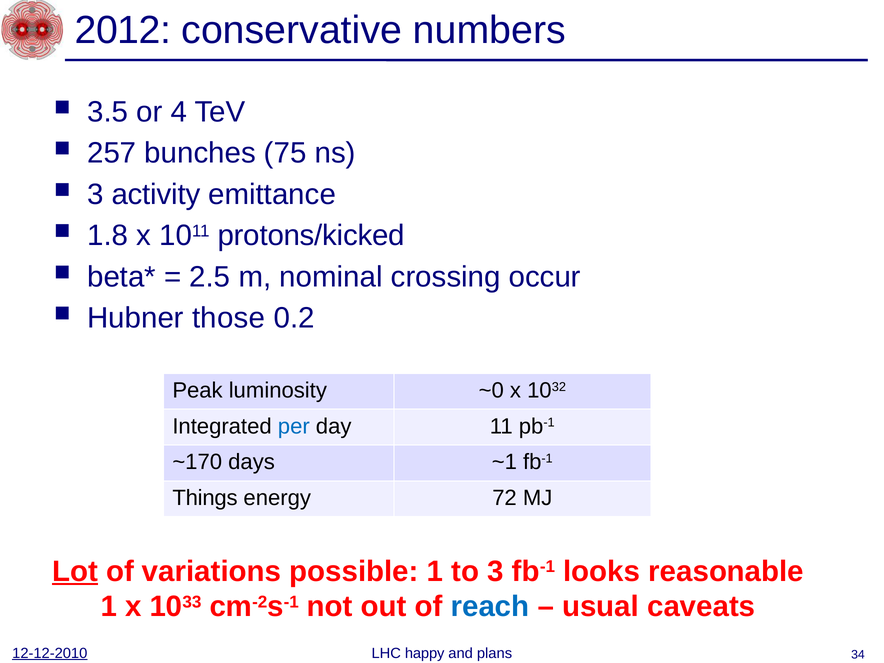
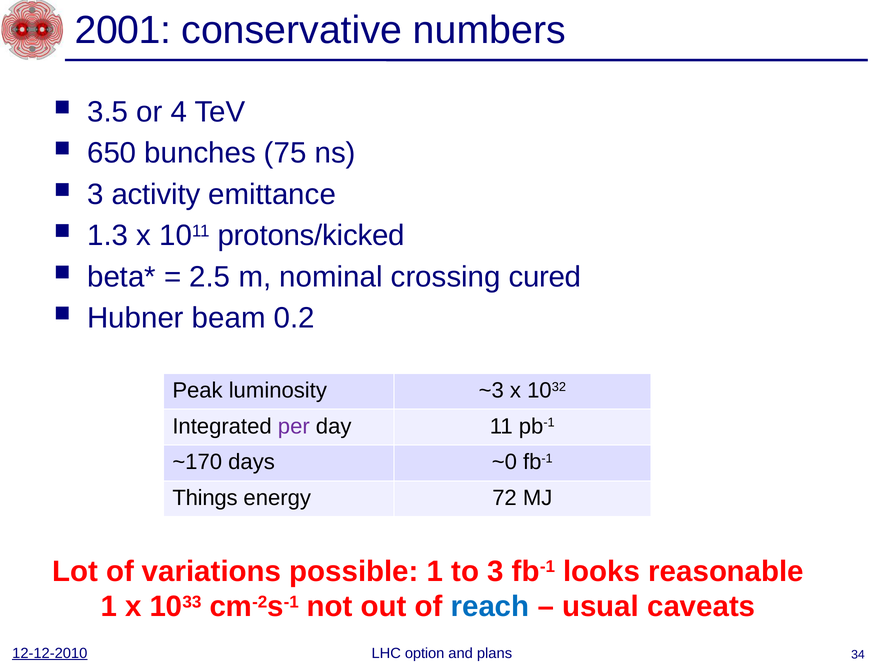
2012: 2012 -> 2001
257: 257 -> 650
1.8: 1.8 -> 1.3
occur: occur -> cured
those: those -> beam
~0: ~0 -> ~3
per colour: blue -> purple
~1: ~1 -> ~0
Lot underline: present -> none
happy: happy -> option
